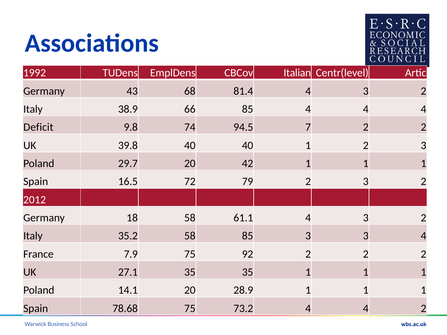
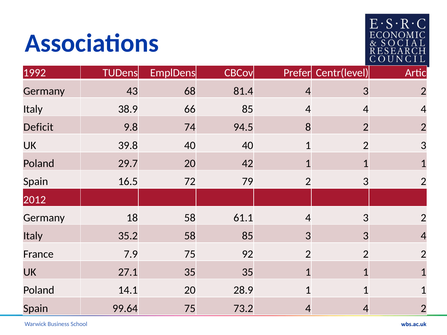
Italian: Italian -> Prefer
7: 7 -> 8
78.68: 78.68 -> 99.64
